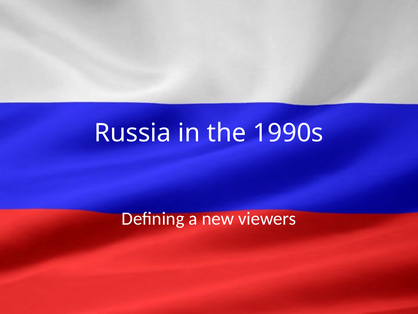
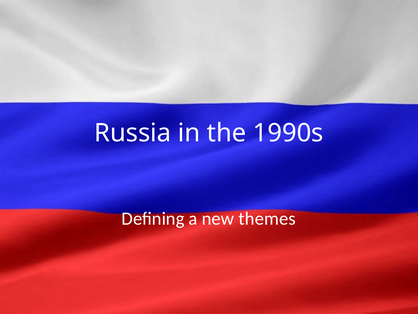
viewers: viewers -> themes
